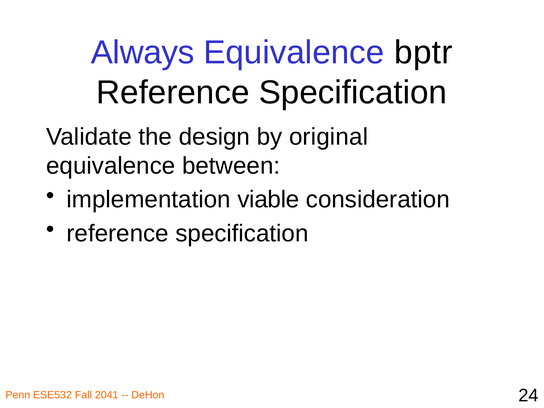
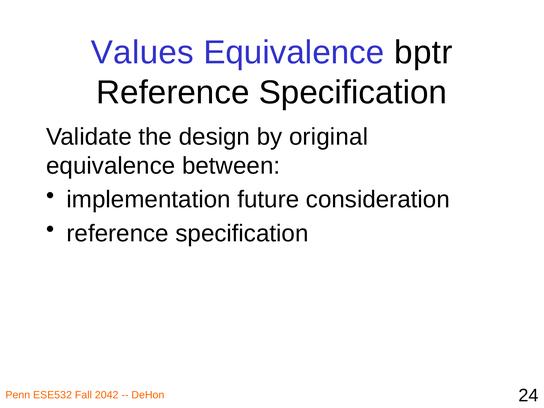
Always: Always -> Values
viable: viable -> future
2041: 2041 -> 2042
